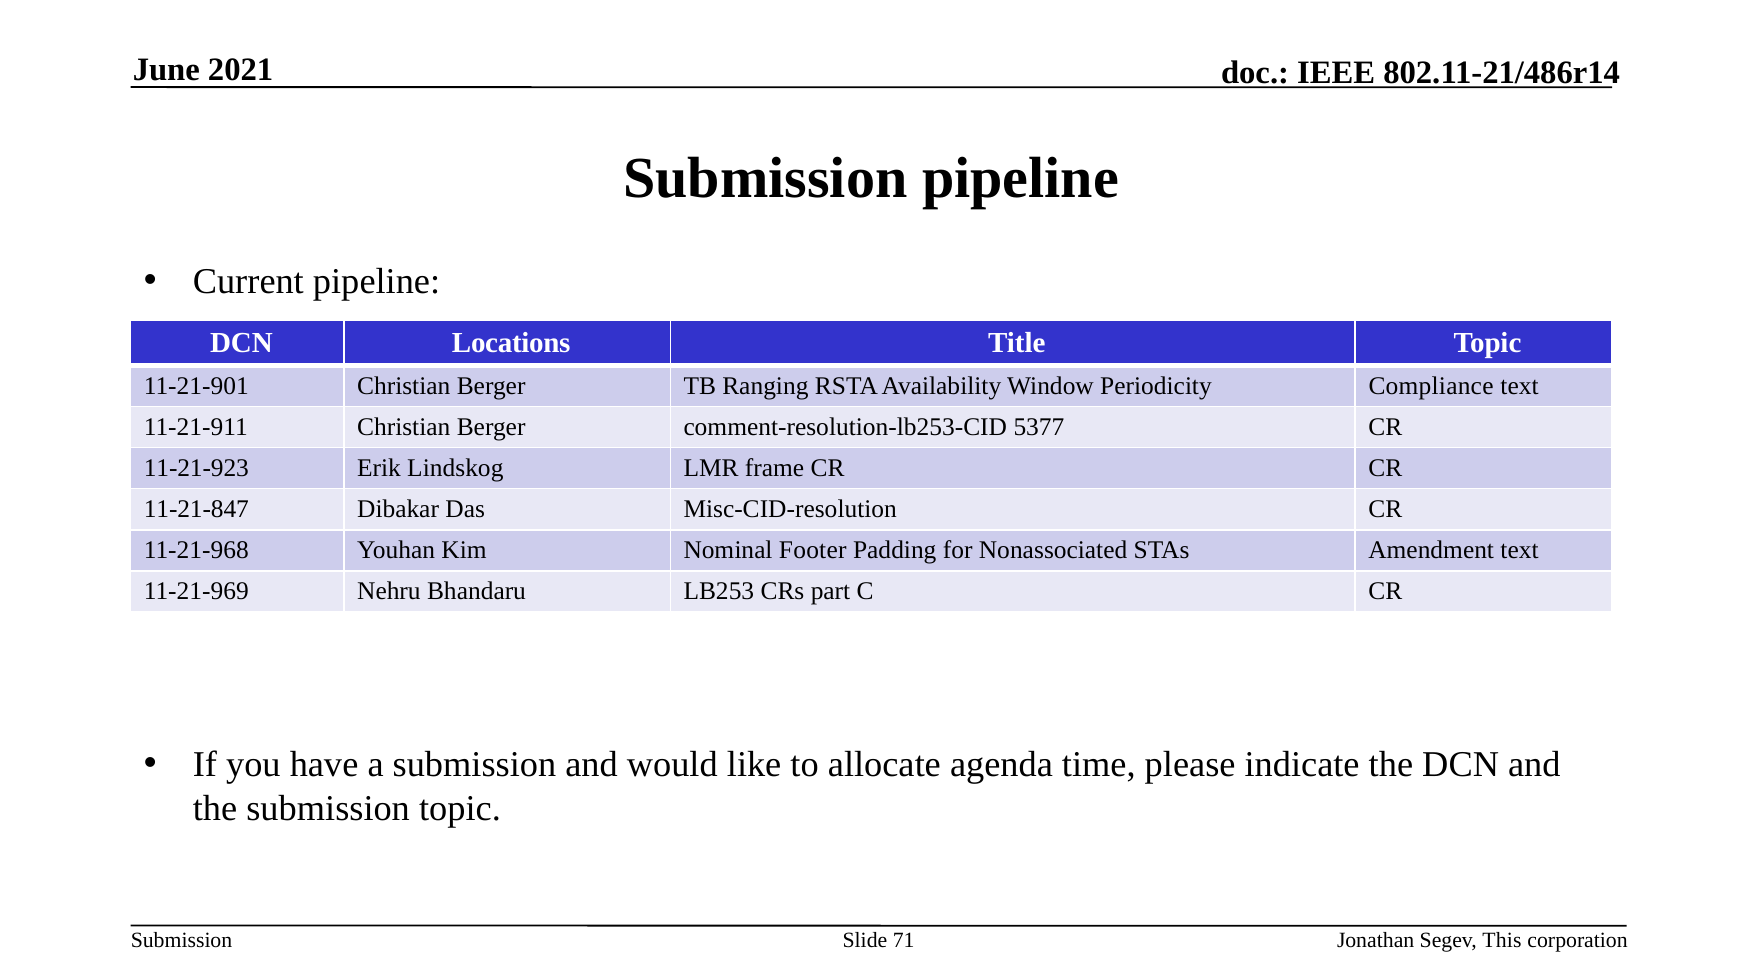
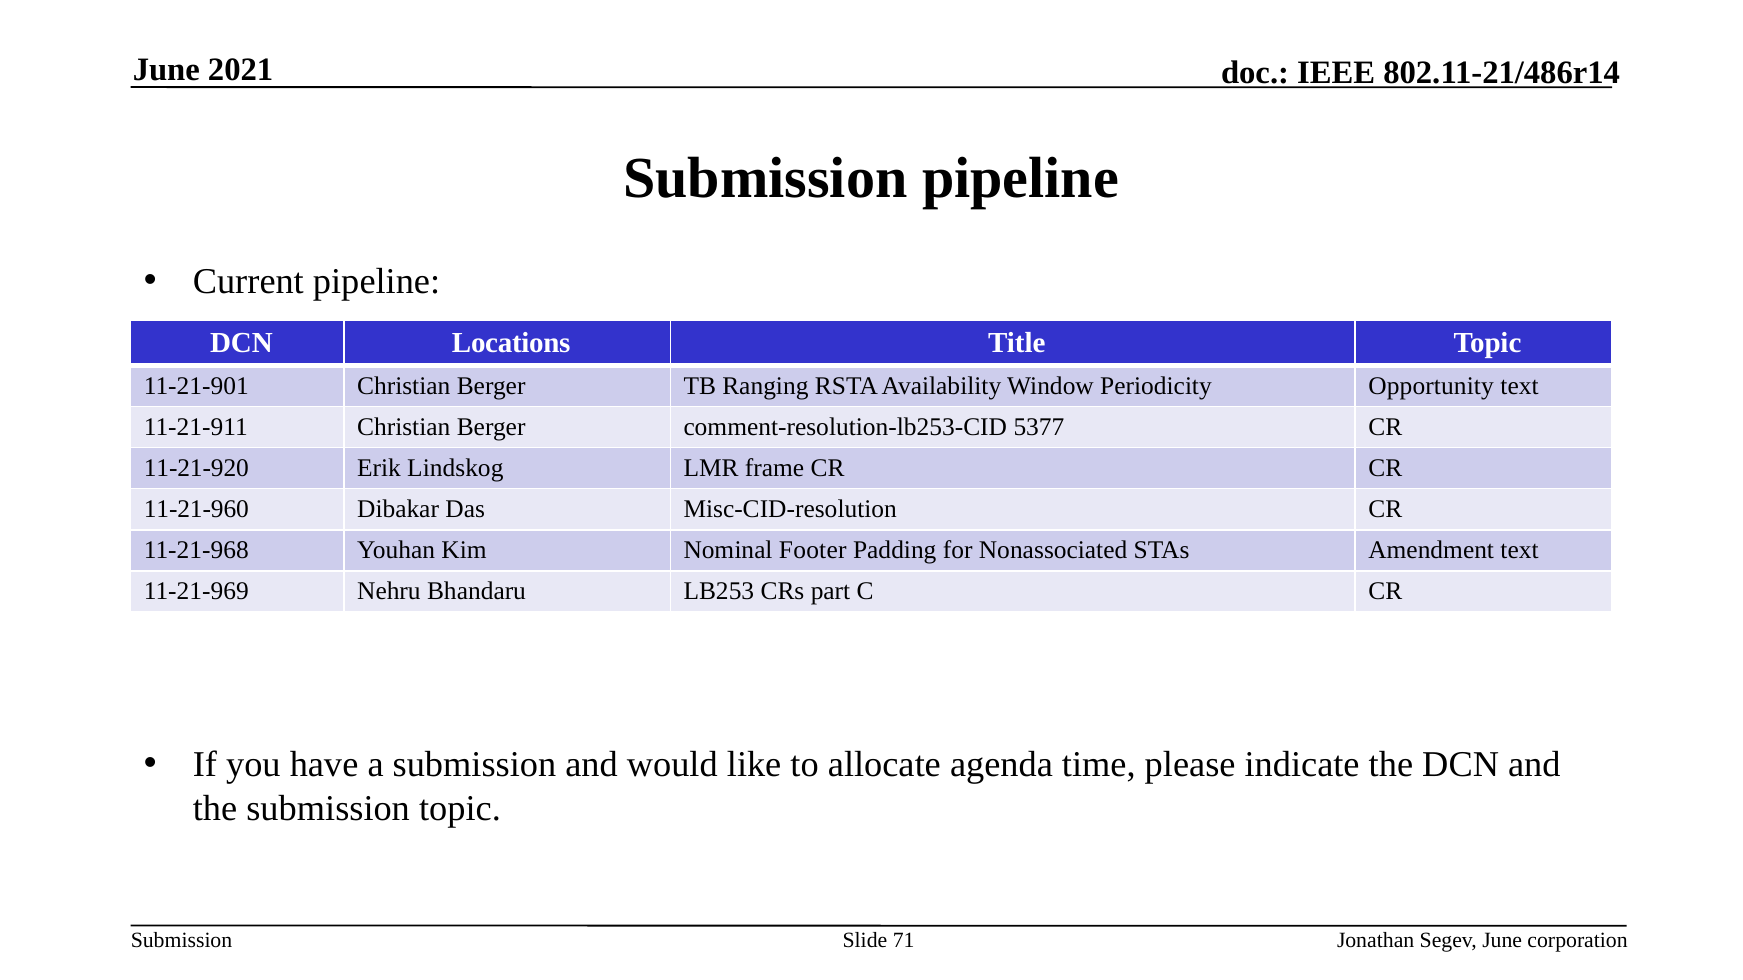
Compliance: Compliance -> Opportunity
11-21-923: 11-21-923 -> 11-21-920
11-21-847: 11-21-847 -> 11-21-960
Segev This: This -> June
